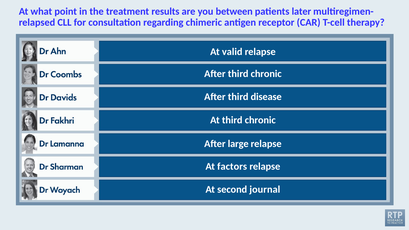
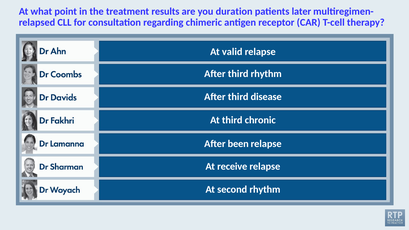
between: between -> duration
After third chronic: chronic -> rhythm
large: large -> been
factors: factors -> receive
second journal: journal -> rhythm
